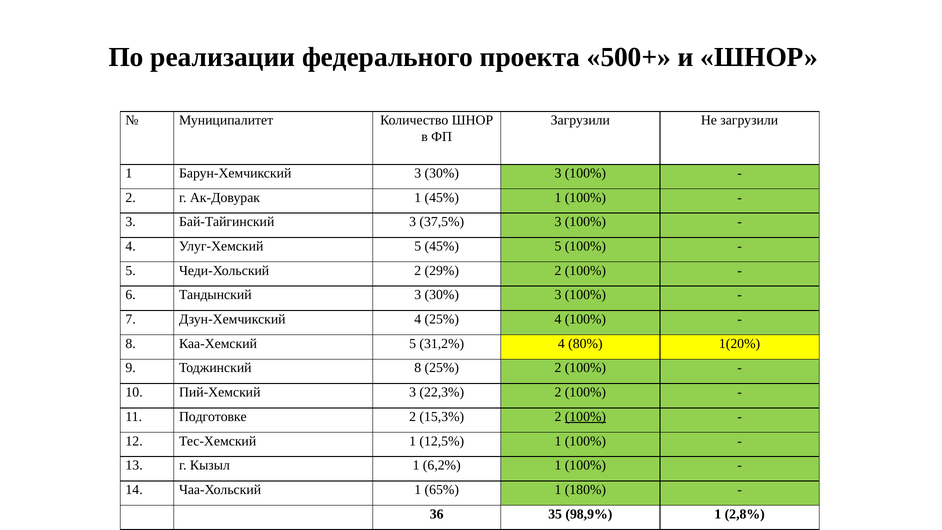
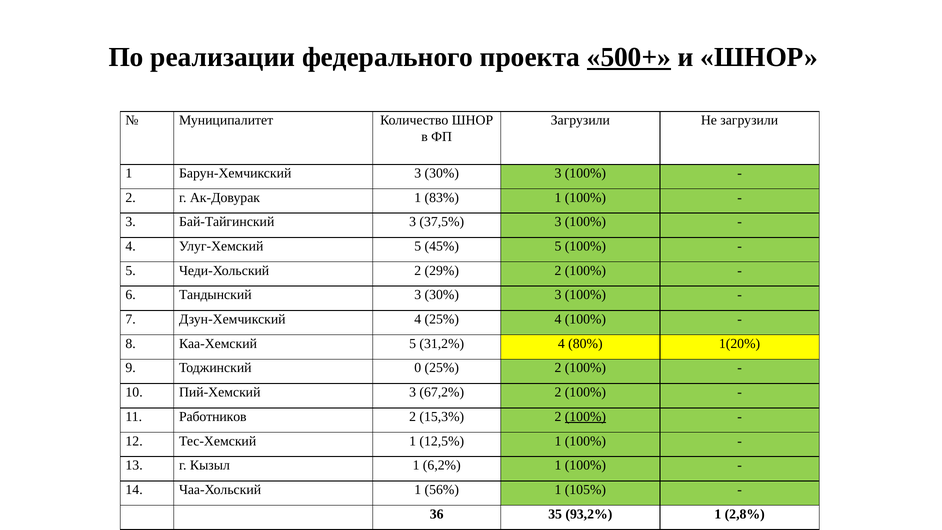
500+ underline: none -> present
1 45%: 45% -> 83%
Тоджинский 8: 8 -> 0
22,3%: 22,3% -> 67,2%
Подготовке: Подготовке -> Работников
65%: 65% -> 56%
180%: 180% -> 105%
98,9%: 98,9% -> 93,2%
